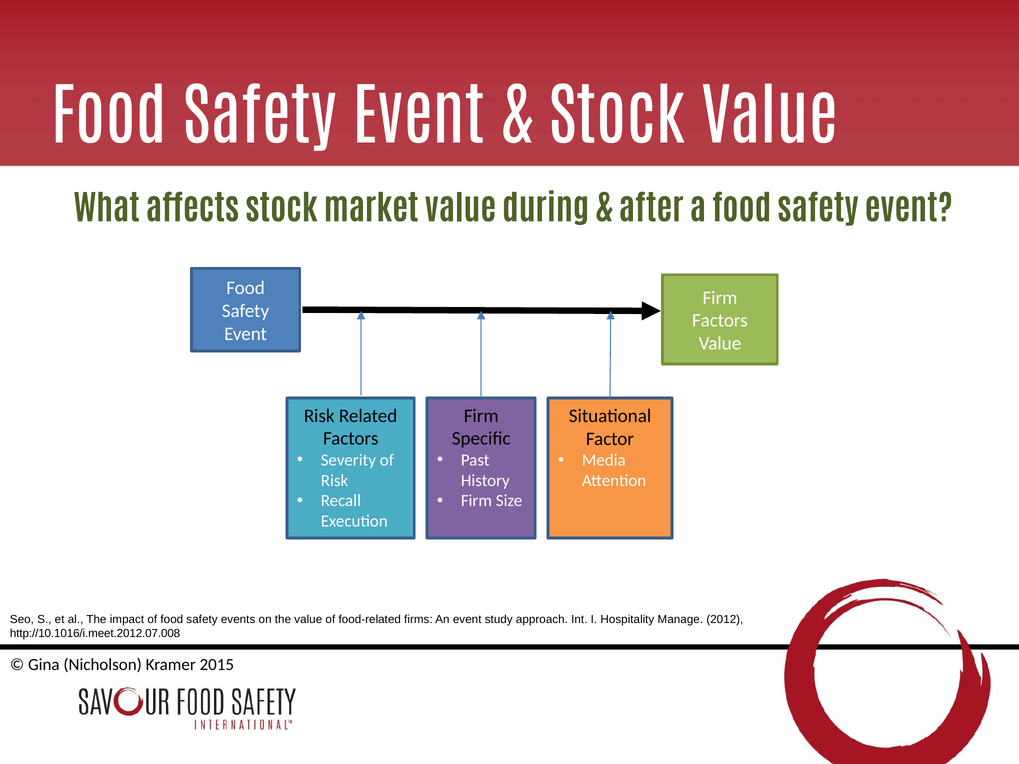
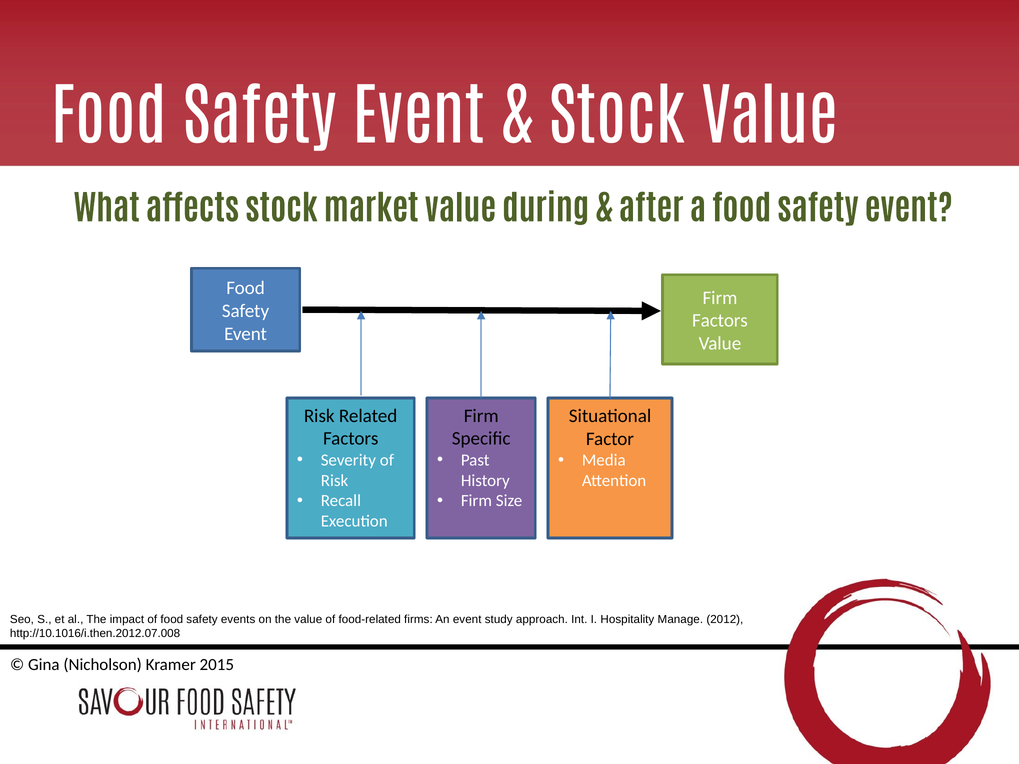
http://10.1016/i.meet.2012.07.008: http://10.1016/i.meet.2012.07.008 -> http://10.1016/i.then.2012.07.008
